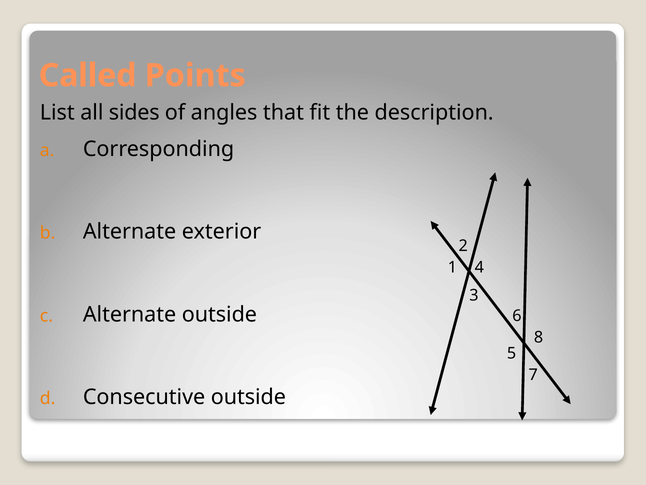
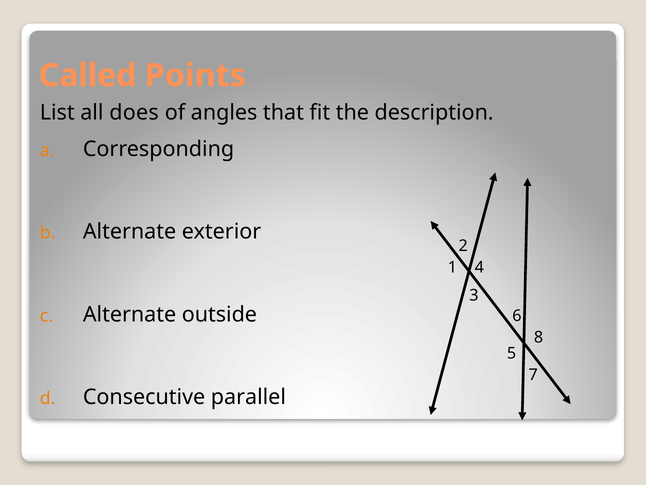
sides: sides -> does
Consecutive outside: outside -> parallel
